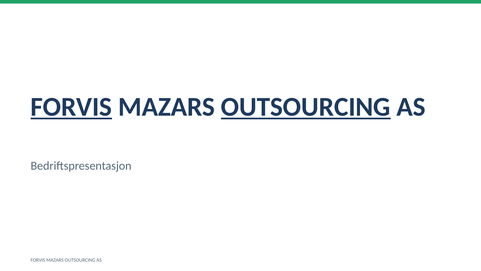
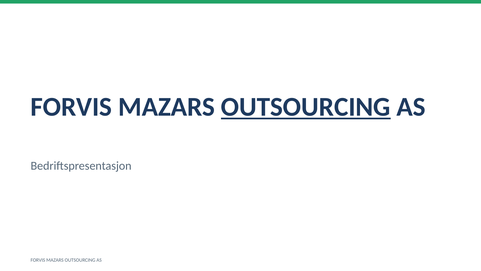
FORVIS at (71, 107) underline: present -> none
